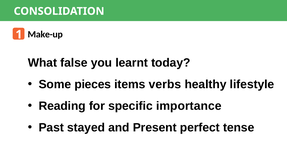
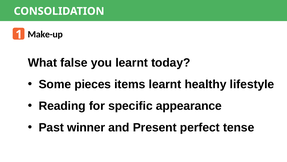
items verbs: verbs -> learnt
importance: importance -> appearance
stayed: stayed -> winner
